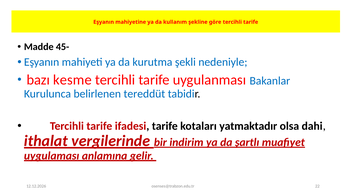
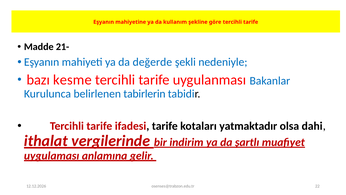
45-: 45- -> 21-
kurutma: kurutma -> değerde
tereddüt: tereddüt -> tabirlerin
